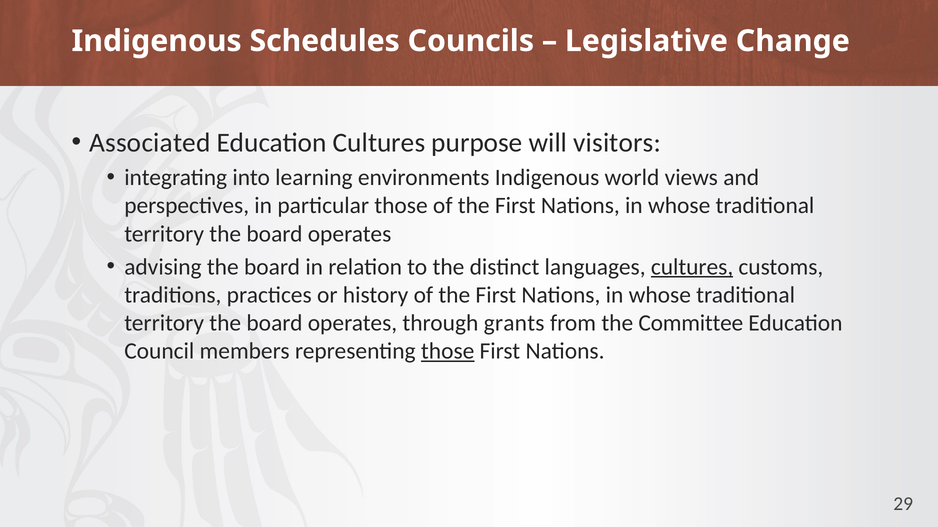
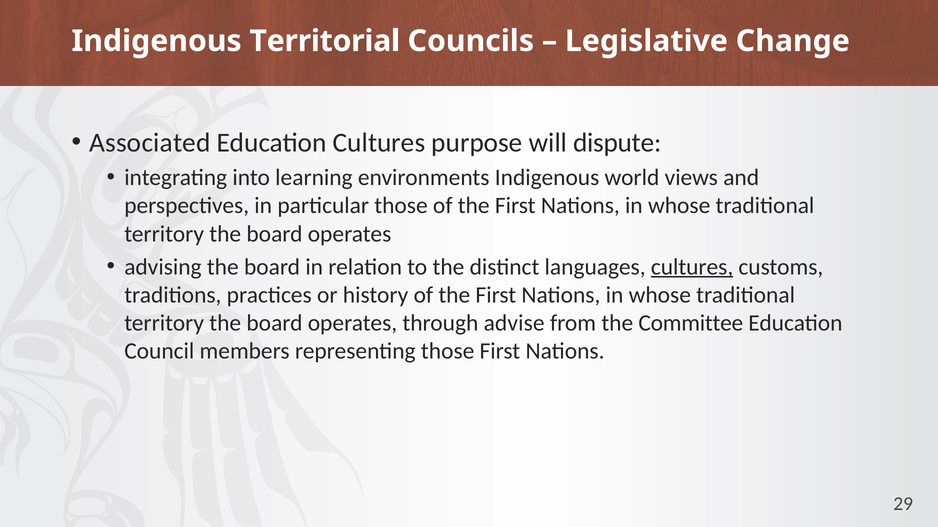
Schedules: Schedules -> Territorial
visitors: visitors -> dispute
grants: grants -> advise
those at (448, 352) underline: present -> none
